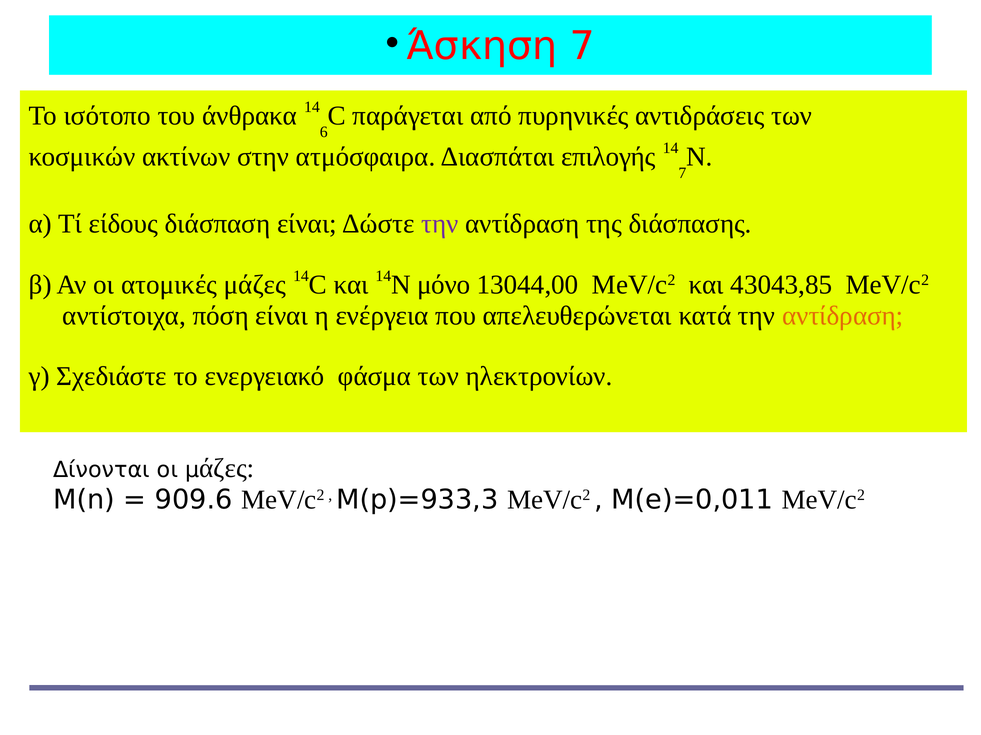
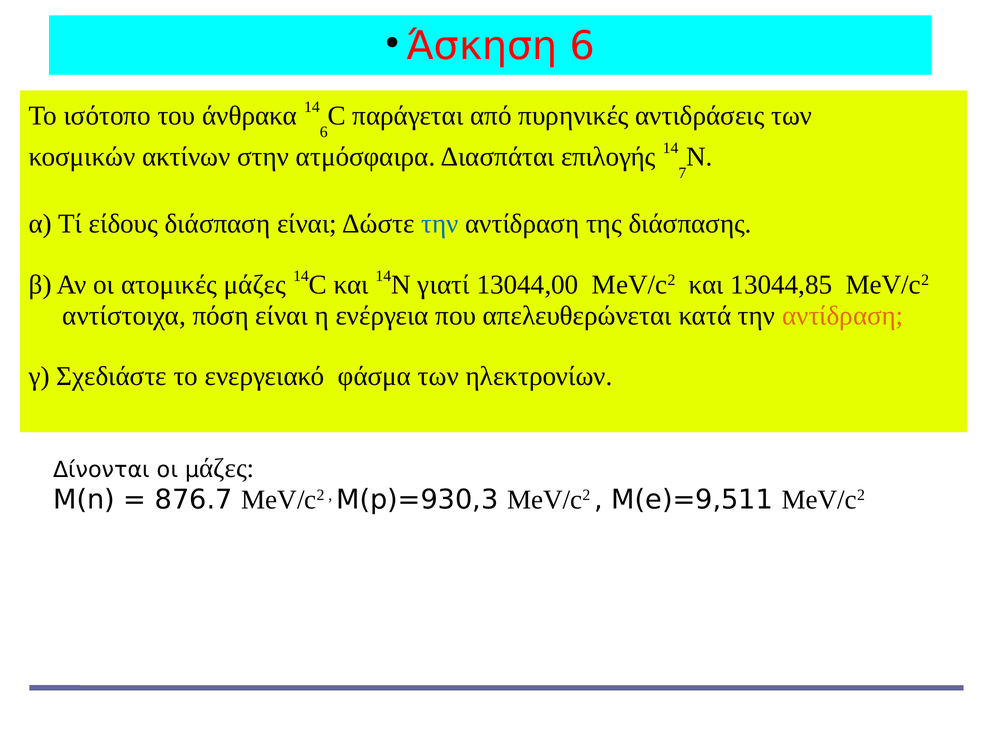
Άσκηση 7: 7 -> 6
την at (440, 224) colour: purple -> blue
μόνο: μόνο -> γιατί
43043,85: 43043,85 -> 13044,85
909.6: 909.6 -> 876.7
M(p)=933,3: M(p)=933,3 -> M(p)=930,3
M(e)=0,011: M(e)=0,011 -> M(e)=9,511
